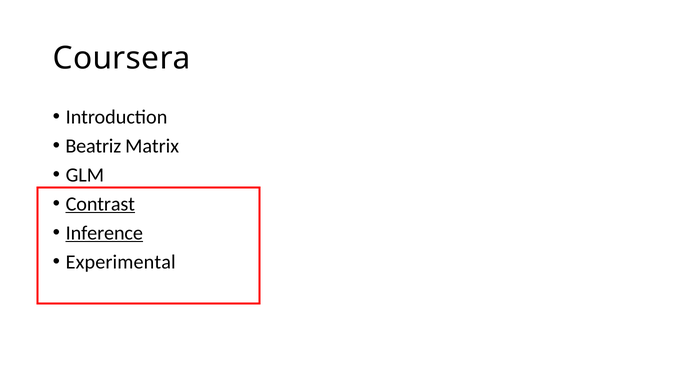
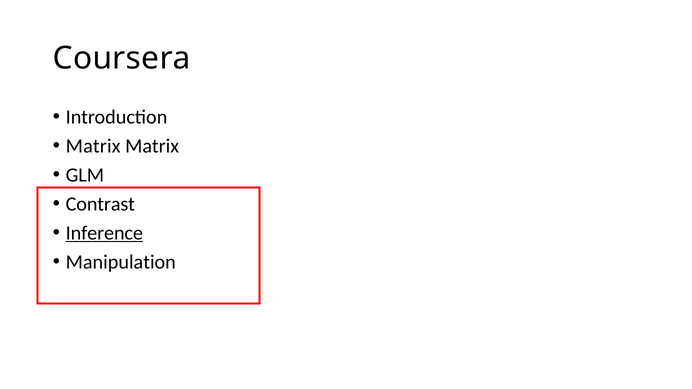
Beatriz at (93, 146): Beatriz -> Matrix
Contrast underline: present -> none
Experimental: Experimental -> Manipulation
